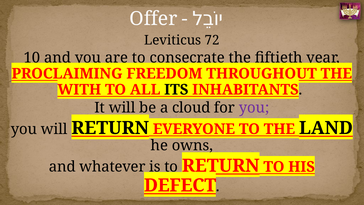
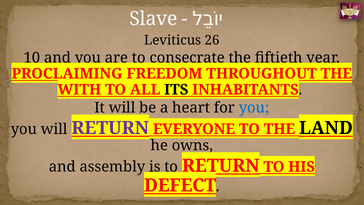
Offer: Offer -> Slave
72: 72 -> 26
cloud: cloud -> heart
you at (254, 108) colour: purple -> blue
RETURN at (110, 128) colour: black -> purple
whatever: whatever -> assembly
